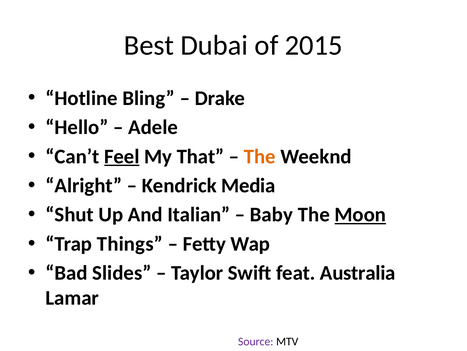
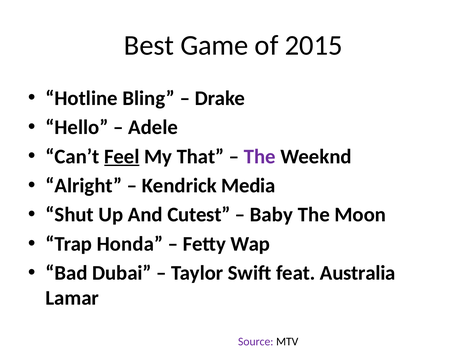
Dubai: Dubai -> Game
The at (260, 156) colour: orange -> purple
Italian: Italian -> Cutest
Moon underline: present -> none
Things: Things -> Honda
Slides: Slides -> Dubai
